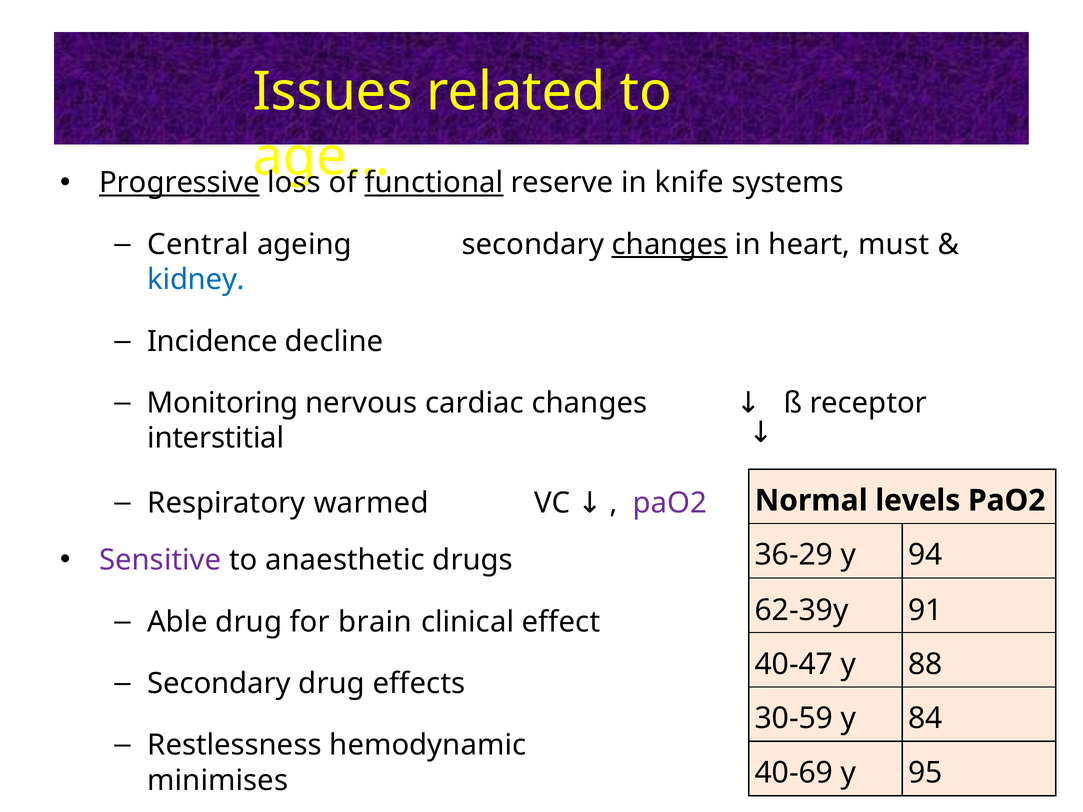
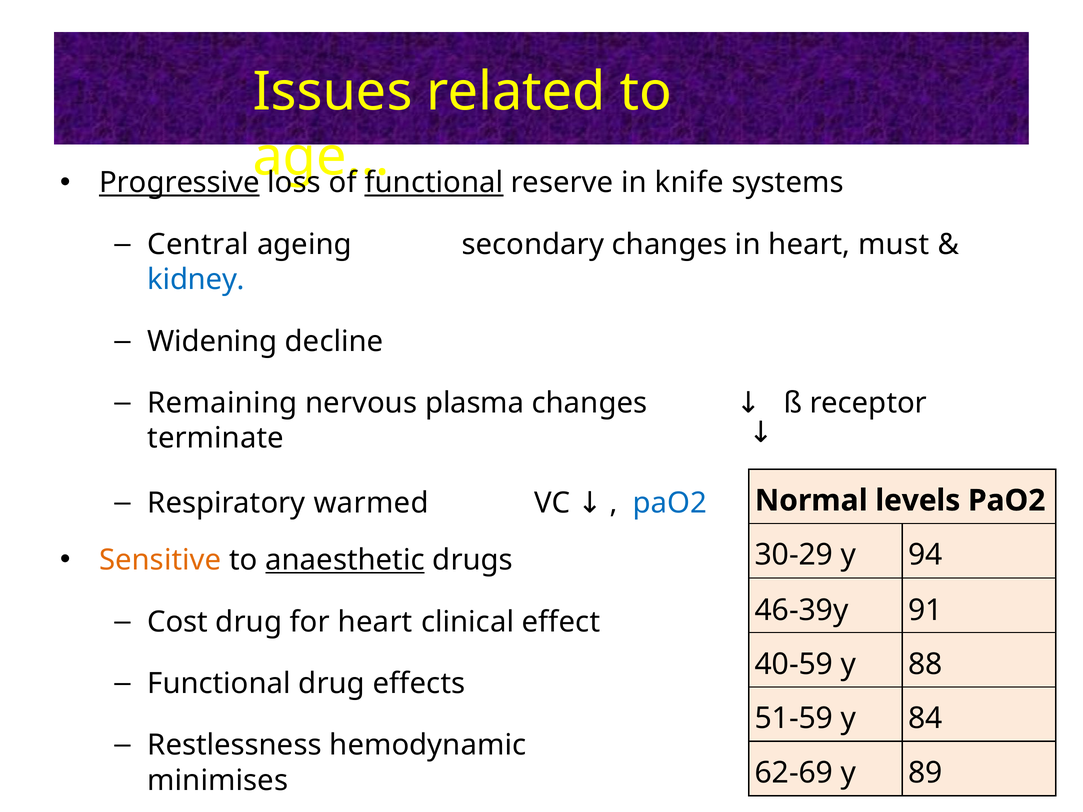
changes at (670, 245) underline: present -> none
Incidence: Incidence -> Widening
Monitoring: Monitoring -> Remaining
cardiac: cardiac -> plasma
interstitial: interstitial -> terminate
paO2 at (670, 503) colour: purple -> blue
Sensitive colour: purple -> orange
anaesthetic underline: none -> present
36-29: 36-29 -> 30-29
62-39y: 62-39y -> 46-39y
Able: Able -> Cost
for brain: brain -> heart
40-47: 40-47 -> 40-59
Secondary at (219, 684): Secondary -> Functional
30-59: 30-59 -> 51-59
40-69: 40-69 -> 62-69
95: 95 -> 89
